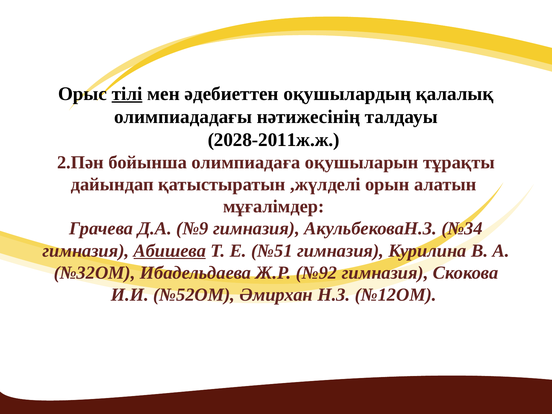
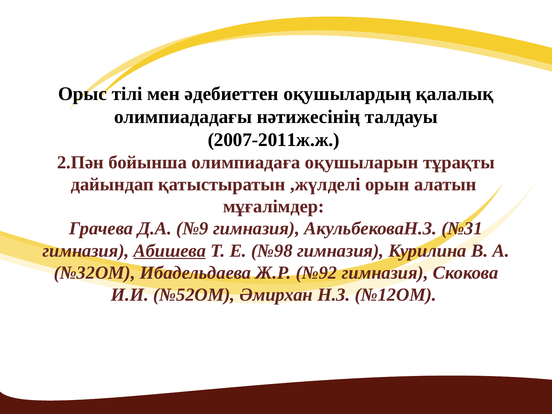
тілі underline: present -> none
2028-2011ж.ж: 2028-2011ж.ж -> 2007-2011ж.ж
№34: №34 -> №31
№51: №51 -> №98
